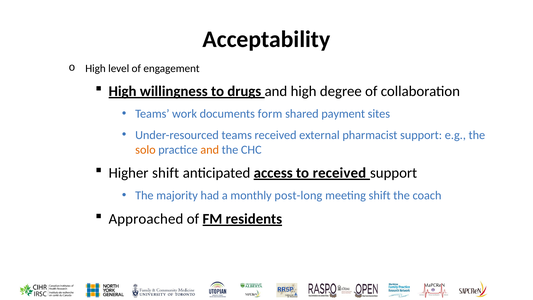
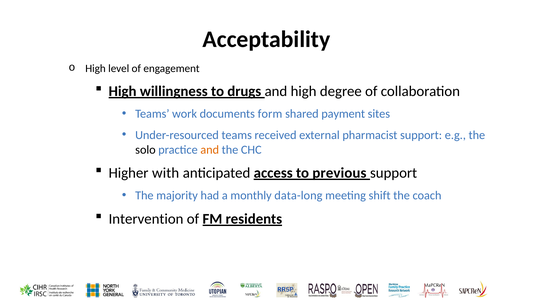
solo colour: orange -> black
Higher shift: shift -> with
to received: received -> previous
post-long: post-long -> data-long
Approached: Approached -> Intervention
